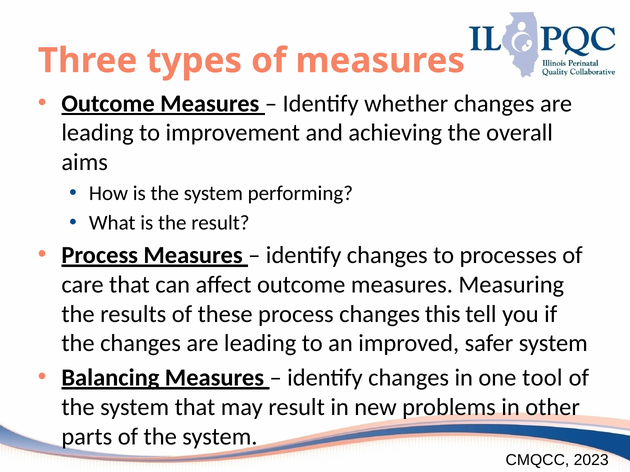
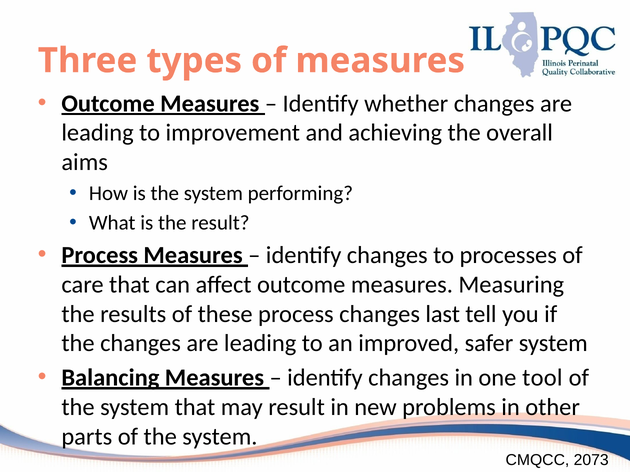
this: this -> last
2023: 2023 -> 2073
